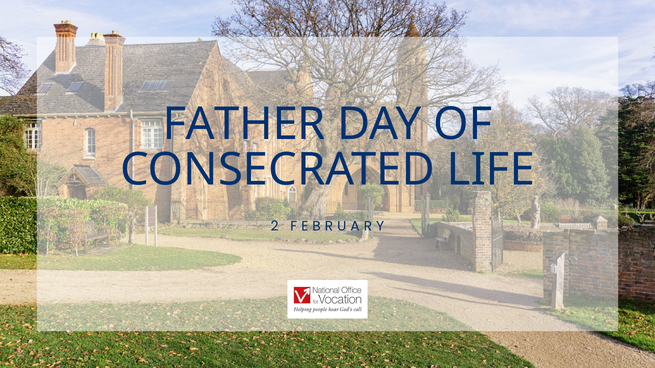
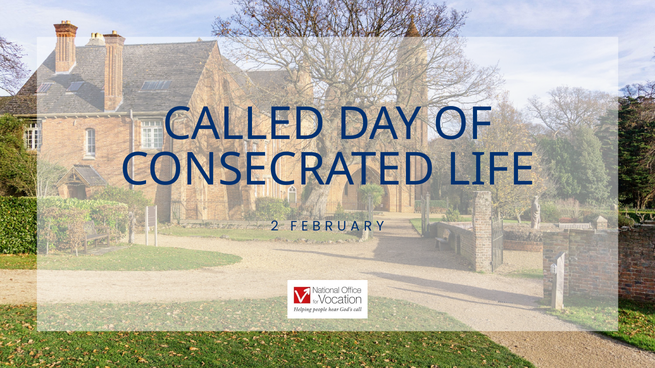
FATHER: FATHER -> CALLED
